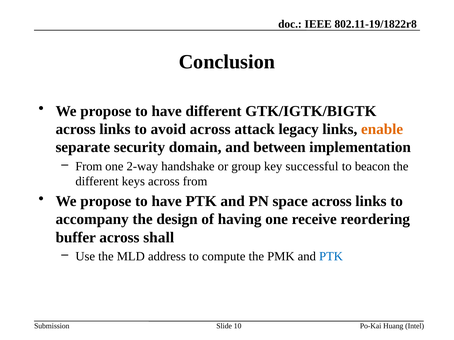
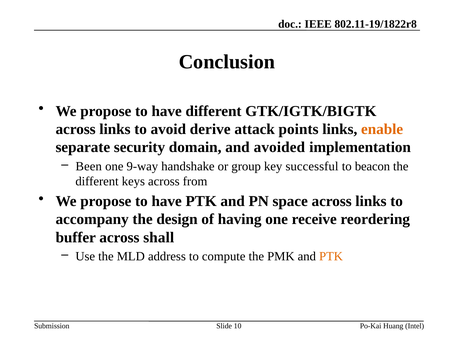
avoid across: across -> derive
legacy: legacy -> points
between: between -> avoided
From at (89, 166): From -> Been
2-way: 2-way -> 9-way
PTK at (331, 257) colour: blue -> orange
